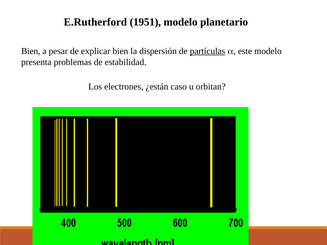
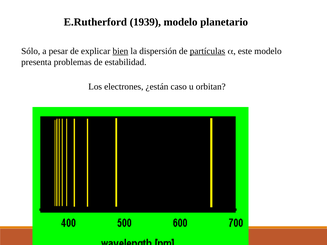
1951: 1951 -> 1939
Bien at (31, 51): Bien -> Sólo
bien at (120, 51) underline: none -> present
